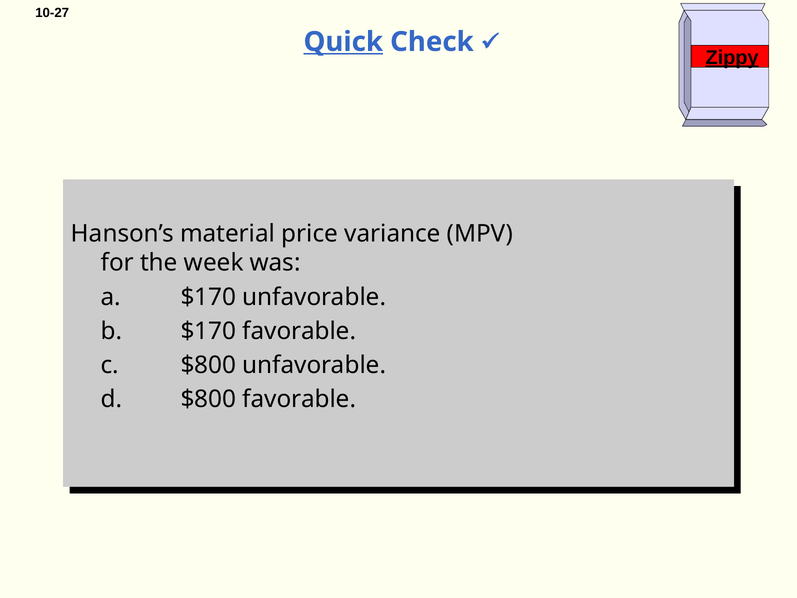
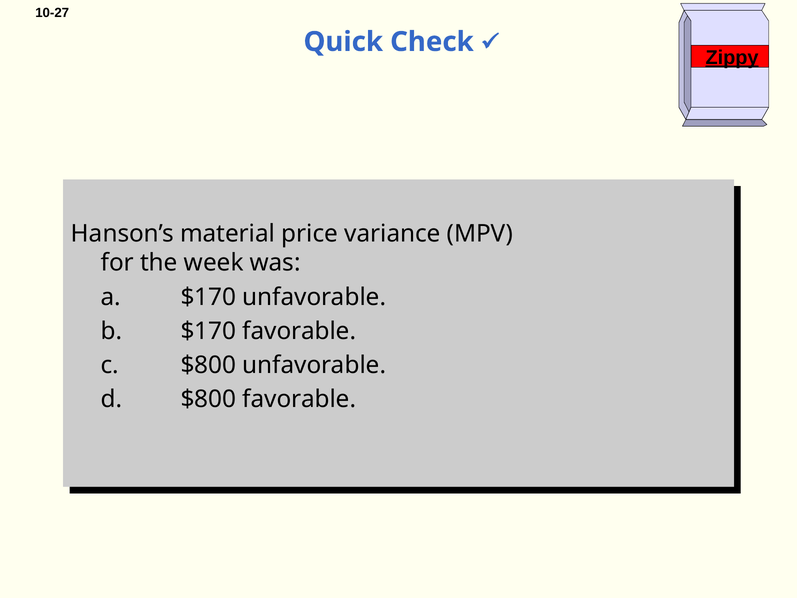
Quick underline: present -> none
